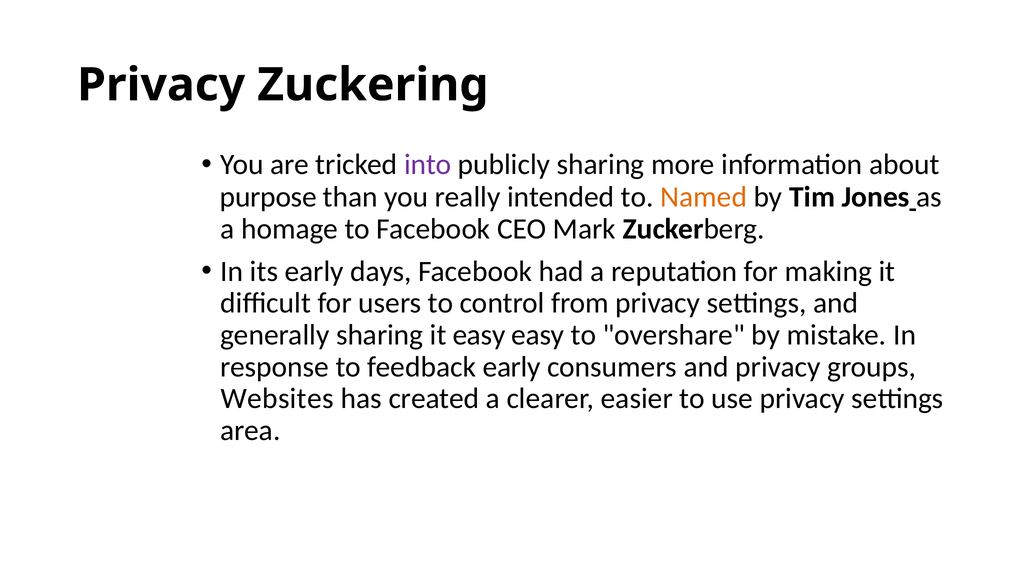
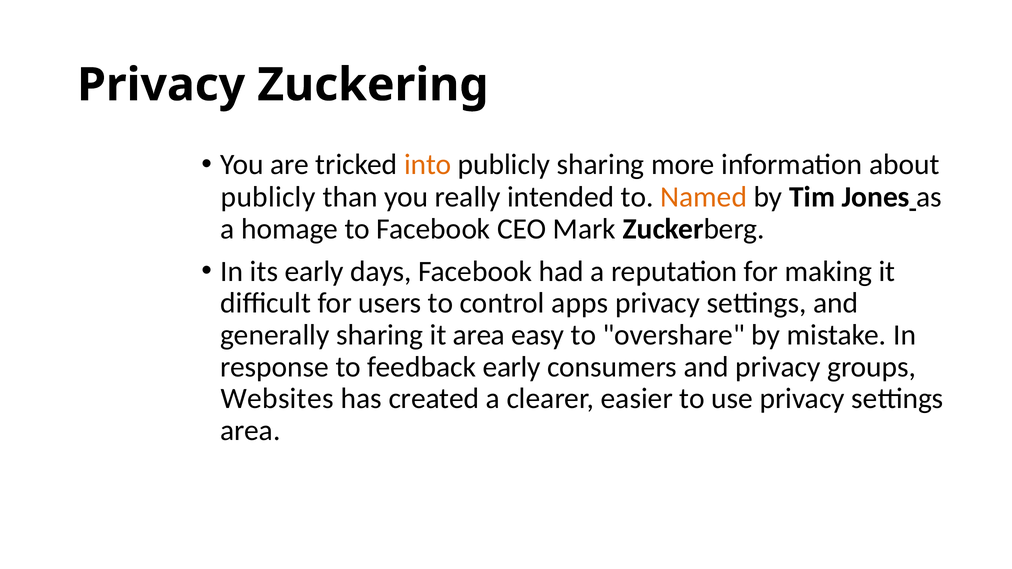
into colour: purple -> orange
purpose at (268, 197): purpose -> publicly
from: from -> apps
it easy: easy -> area
